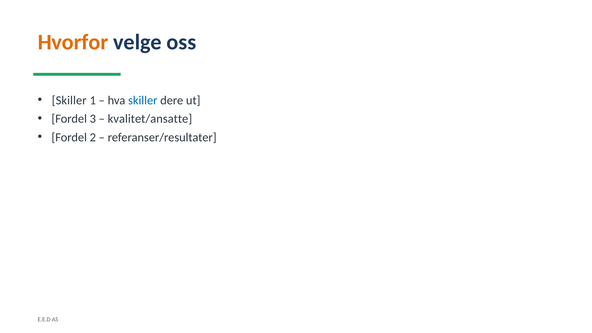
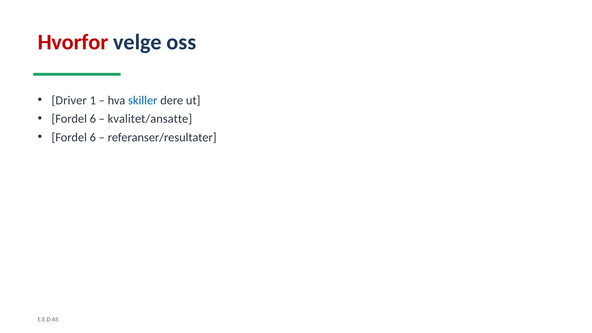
Hvorfor colour: orange -> red
Skiller at (69, 100): Skiller -> Driver
3 at (93, 119): 3 -> 6
2 at (93, 137): 2 -> 6
